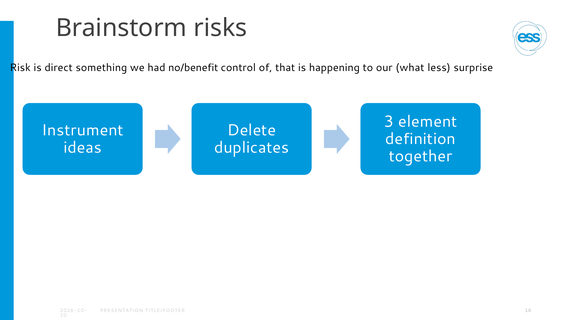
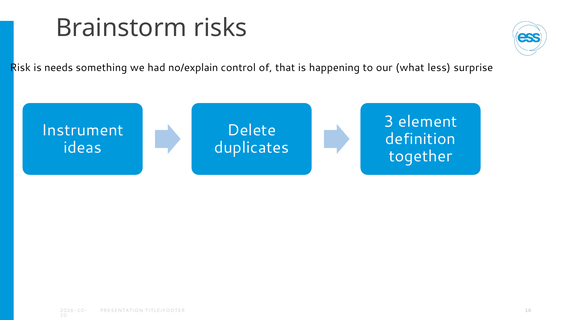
direct: direct -> needs
no/benefit: no/benefit -> no/explain
